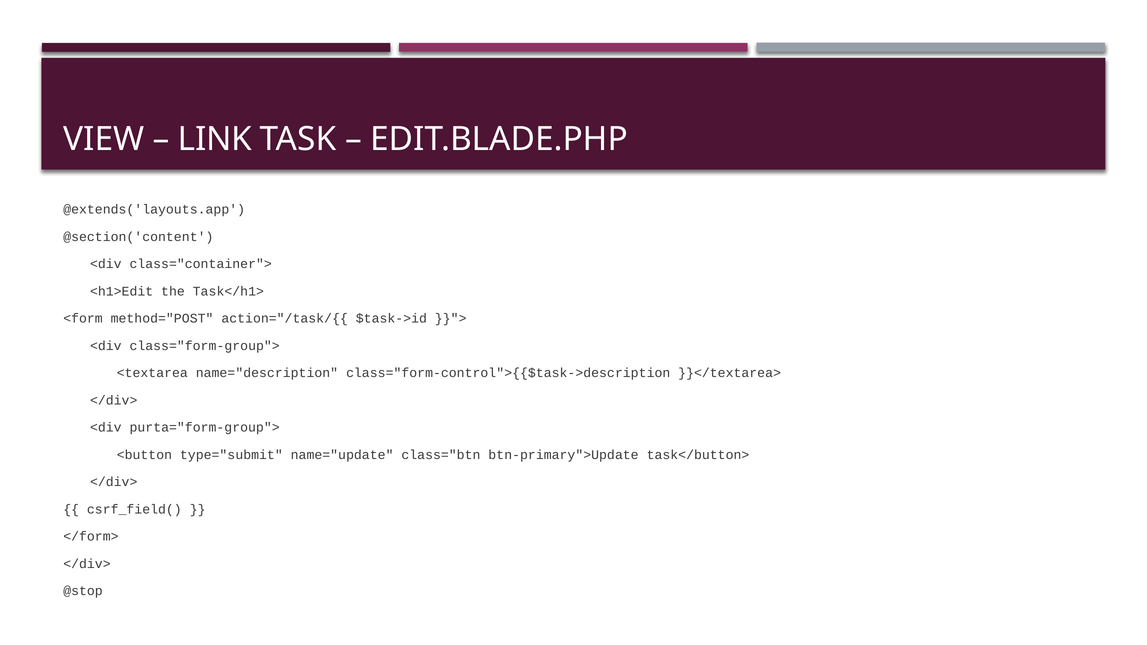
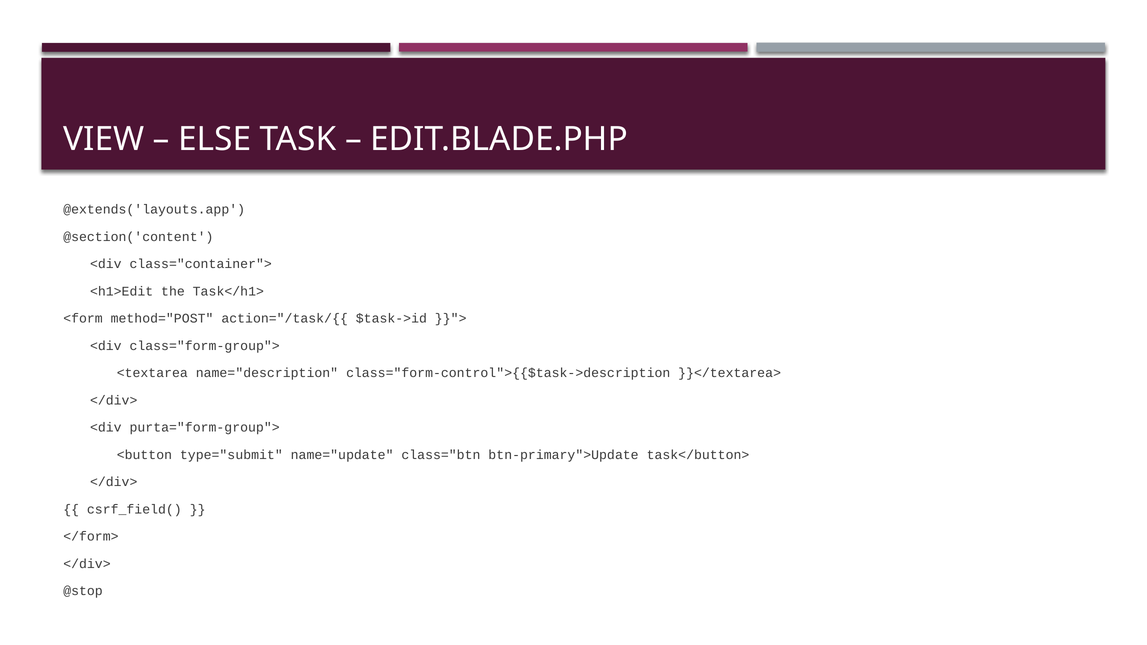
LINK: LINK -> ELSE
